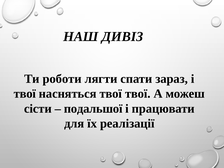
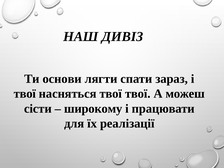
роботи: роботи -> основи
подальшої: подальшої -> широкому
